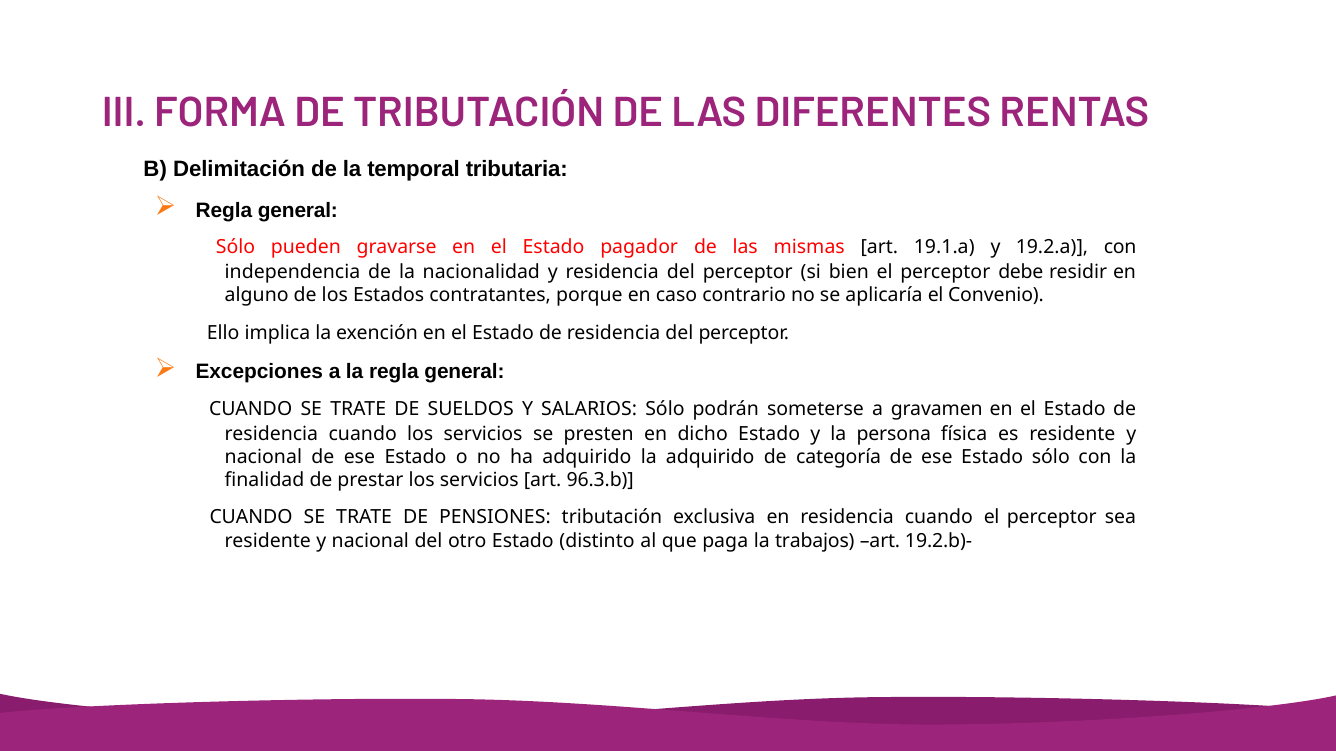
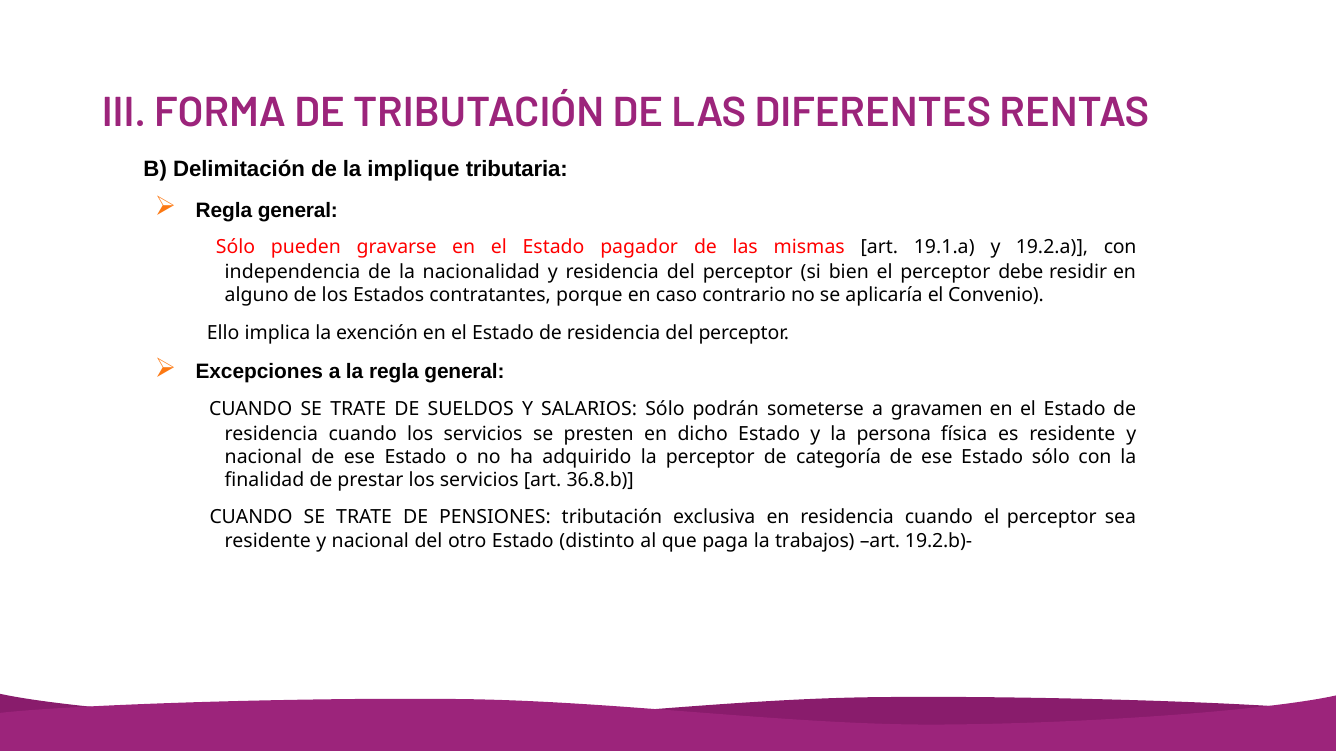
temporal: temporal -> implique
la adquirido: adquirido -> perceptor
96.3.b: 96.3.b -> 36.8.b
